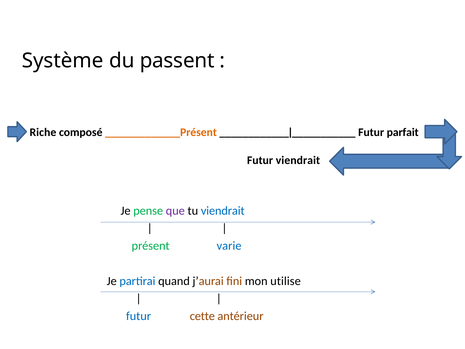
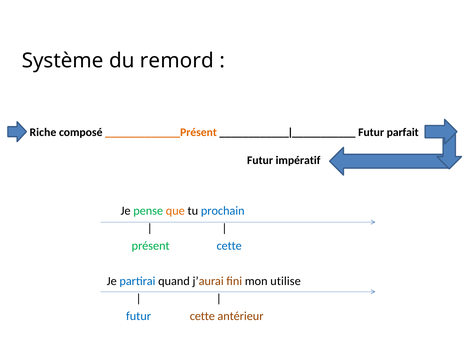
passent: passent -> remord
Futur viendrait: viendrait -> impératif
que colour: purple -> orange
tu viendrait: viendrait -> prochain
présent varie: varie -> cette
